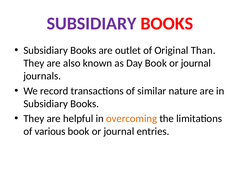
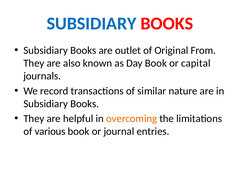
SUBSIDIARY at (92, 23) colour: purple -> blue
Than: Than -> From
Day Book or journal: journal -> capital
